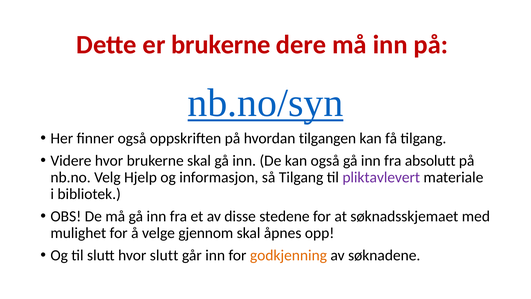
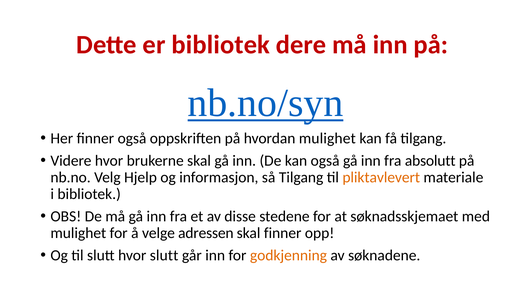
er brukerne: brukerne -> bibliotek
hvordan tilgangen: tilgangen -> mulighet
pliktavlevert colour: purple -> orange
gjennom: gjennom -> adressen
skal åpnes: åpnes -> finner
